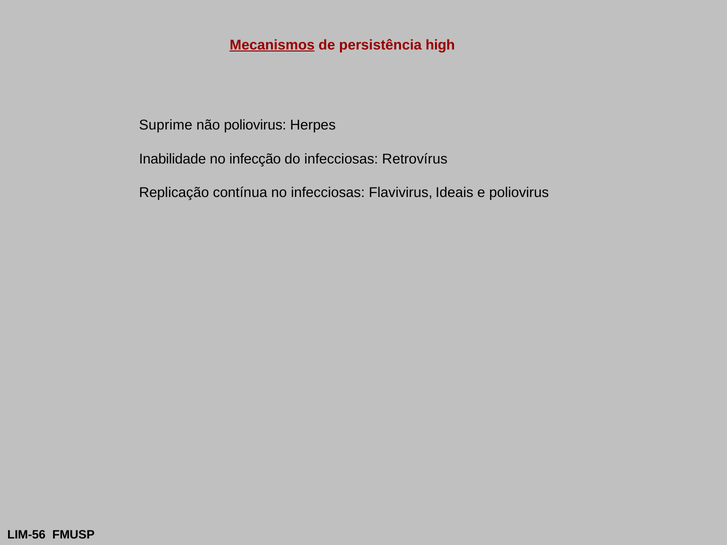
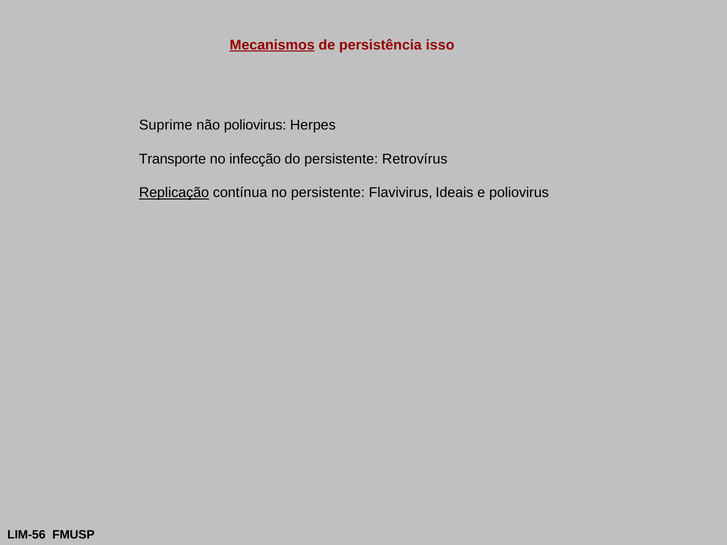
high: high -> isso
Inabilidade: Inabilidade -> Transporte
do infecciosas: infecciosas -> persistente
Replicação underline: none -> present
no infecciosas: infecciosas -> persistente
